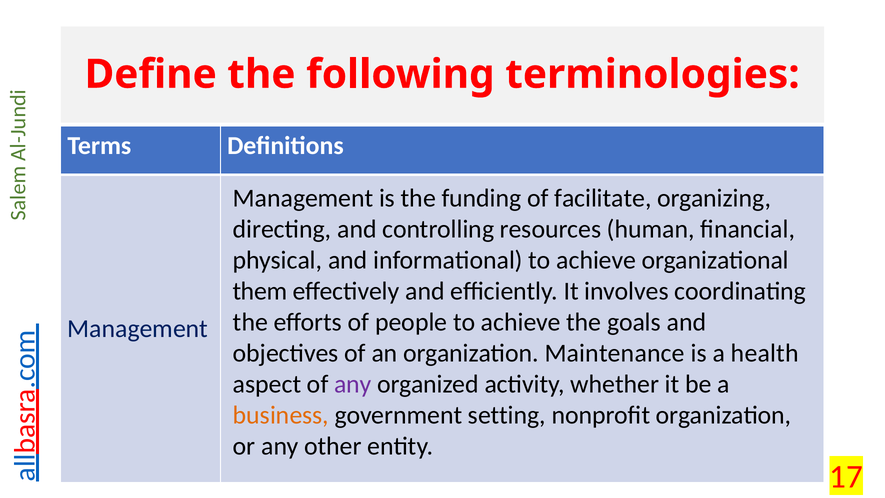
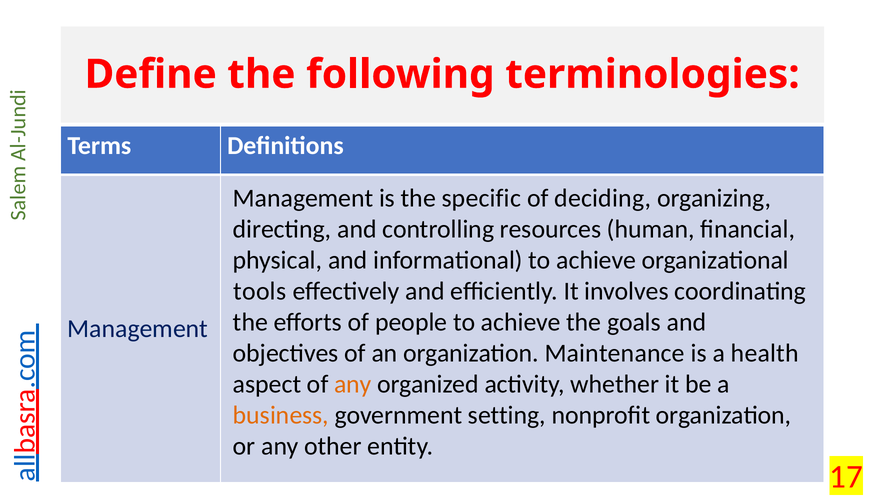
funding: funding -> specific
facilitate: facilitate -> deciding
them: them -> tools
any at (353, 384) colour: purple -> orange
